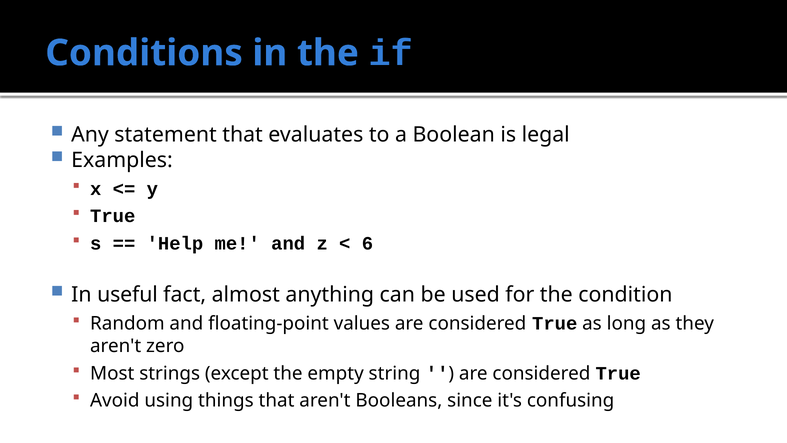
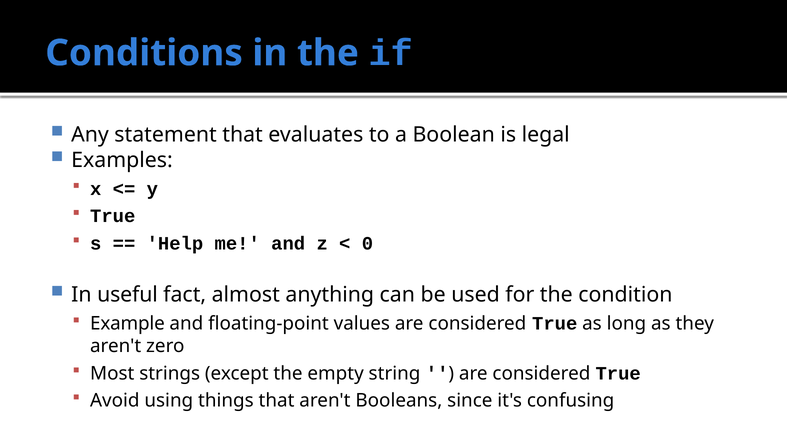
6: 6 -> 0
Random: Random -> Example
